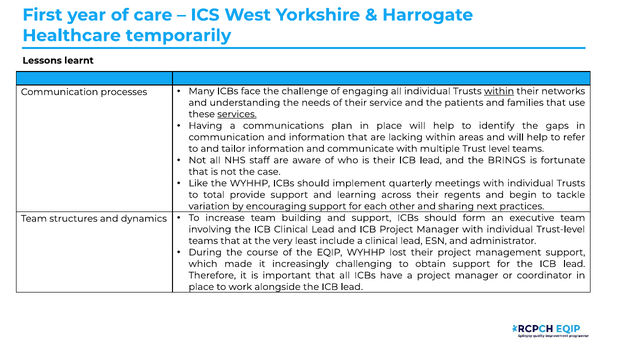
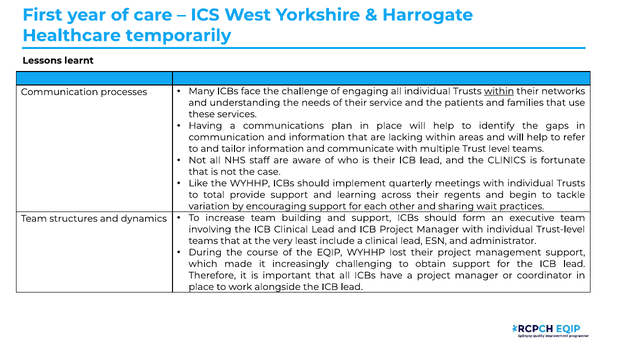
services underline: present -> none
BRINGS: BRINGS -> CLINICS
next: next -> wait
